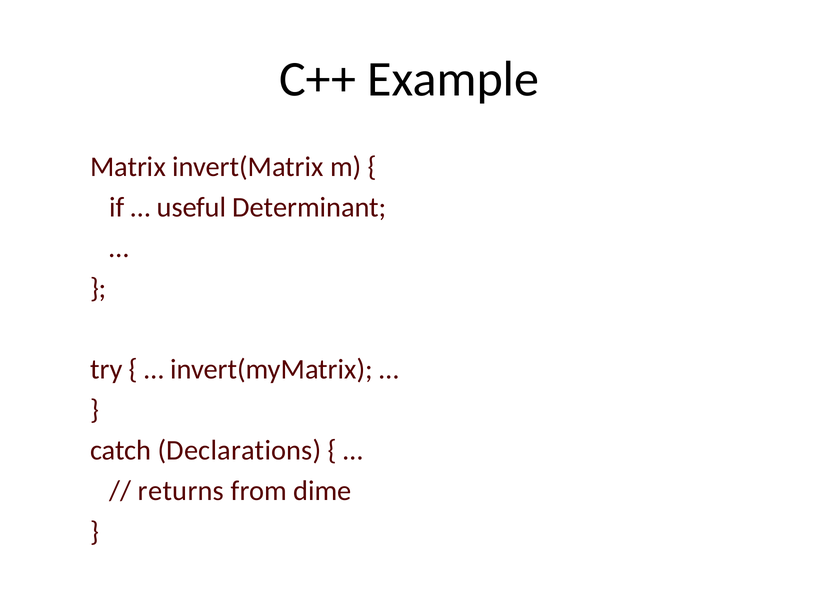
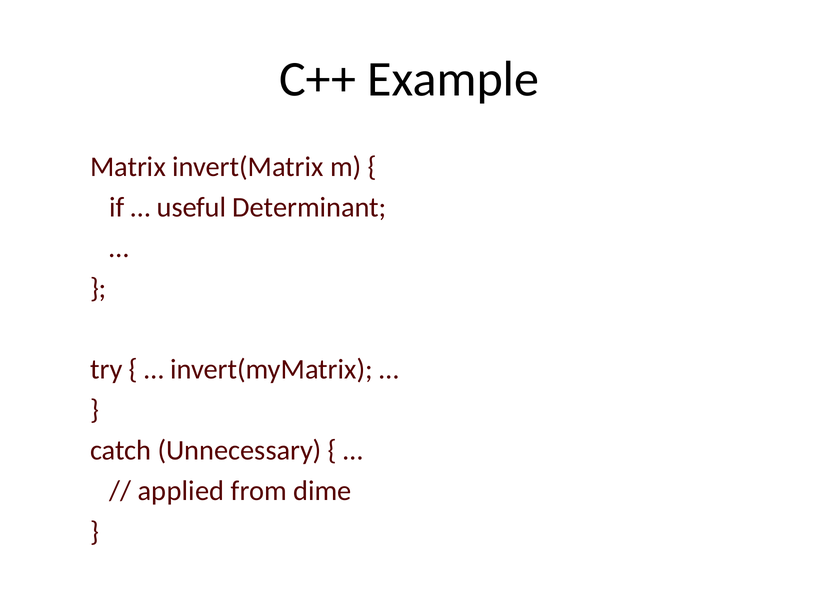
Declarations: Declarations -> Unnecessary
returns: returns -> applied
